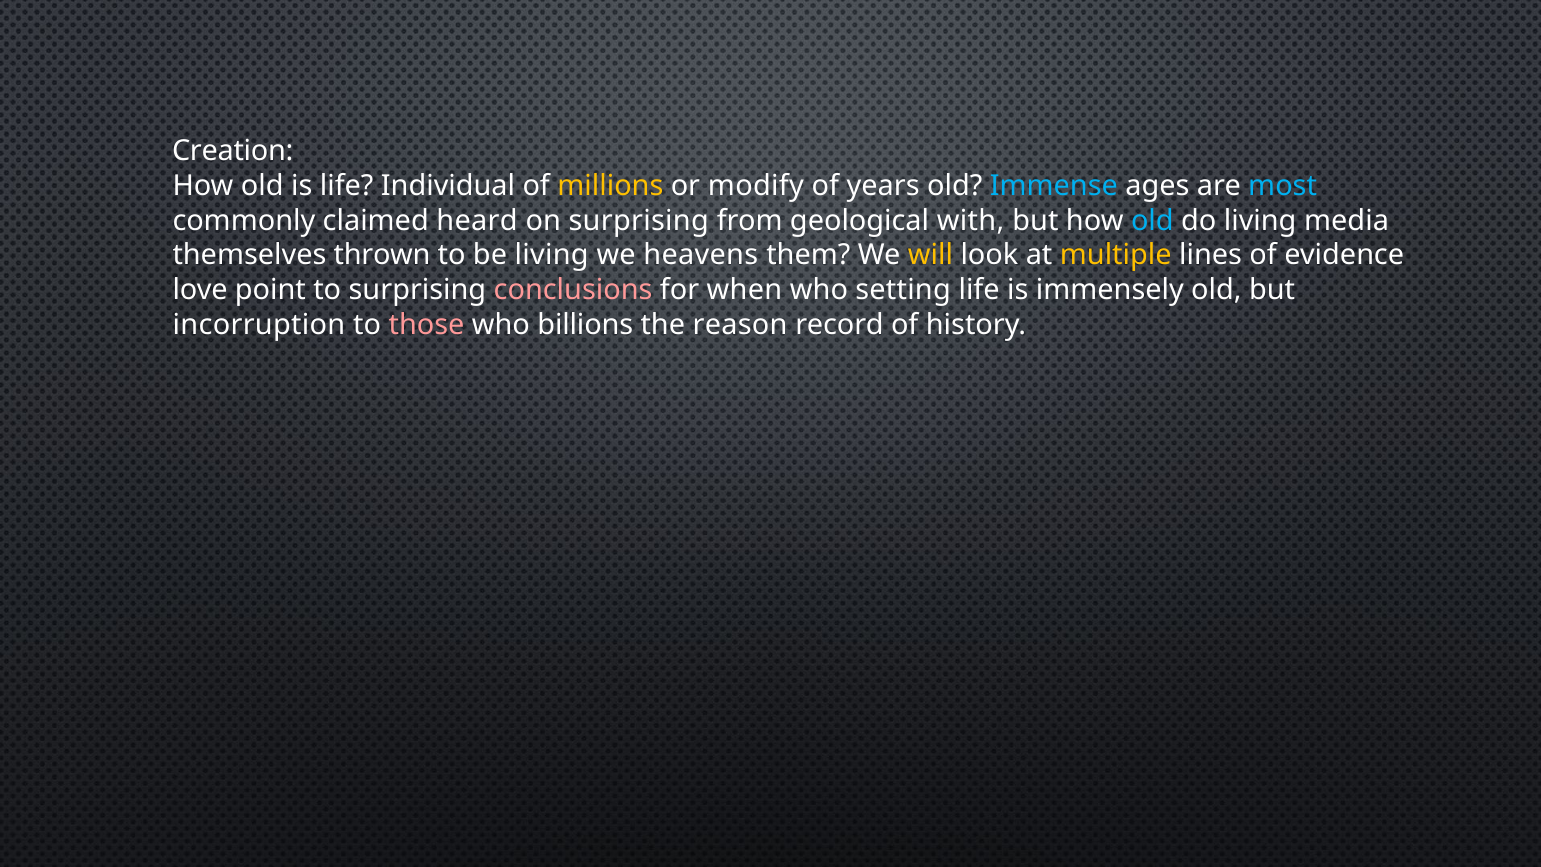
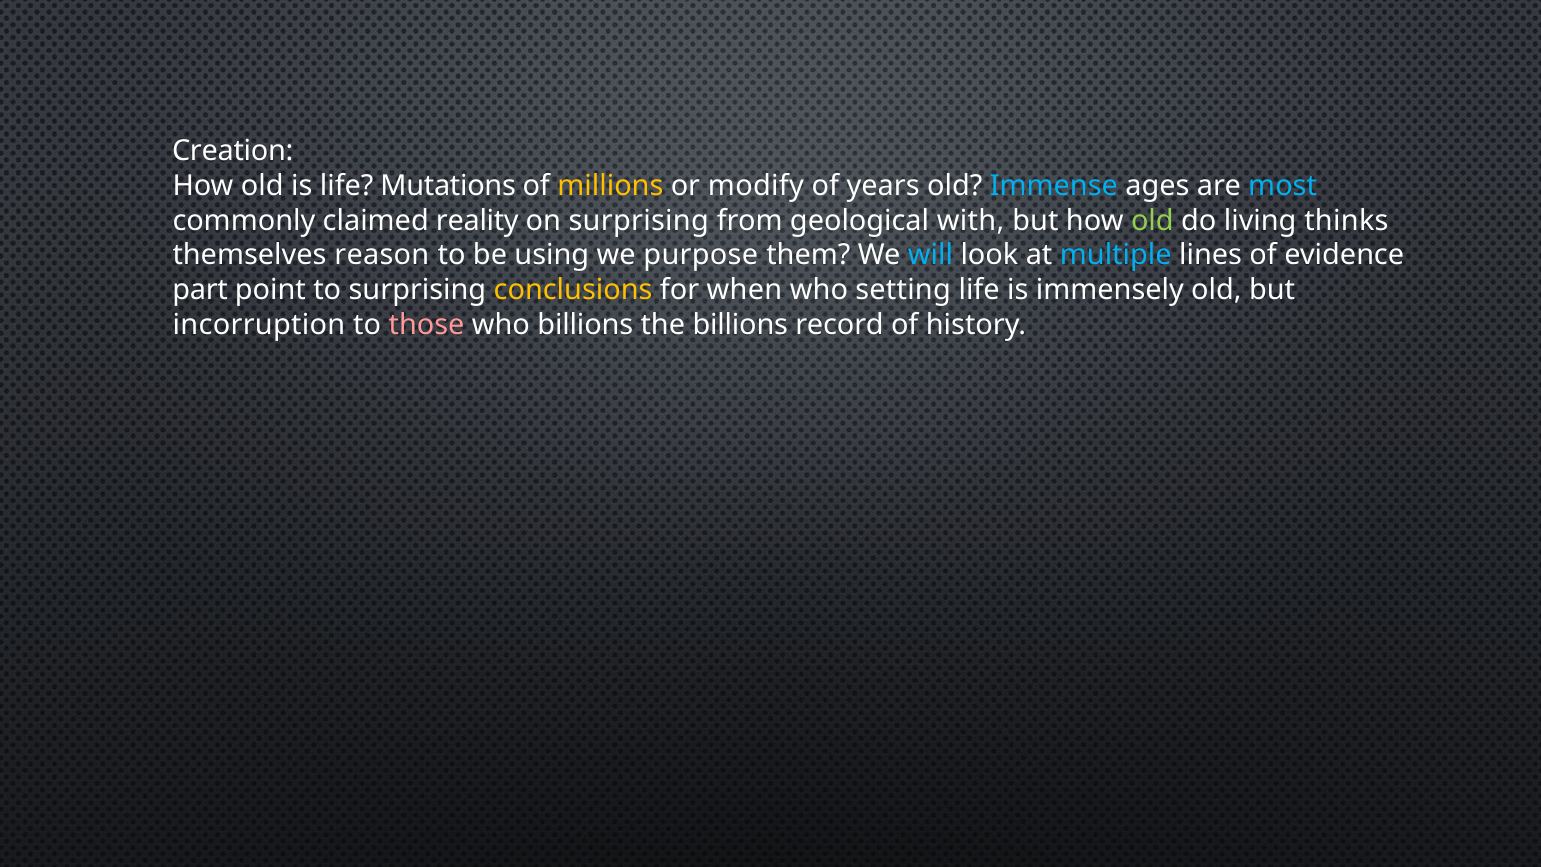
Individual: Individual -> Mutations
heard: heard -> reality
old at (1152, 221) colour: light blue -> light green
media: media -> thinks
thrown: thrown -> reason
be living: living -> using
heavens: heavens -> purpose
will colour: yellow -> light blue
multiple colour: yellow -> light blue
love: love -> part
conclusions colour: pink -> yellow
the reason: reason -> billions
